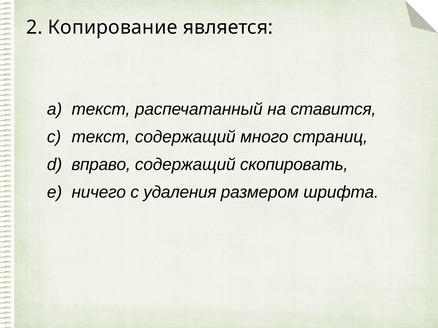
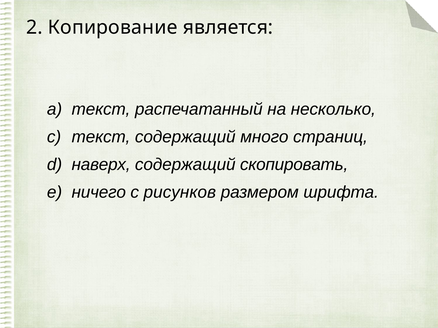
ставится: ставится -> несколько
вправо: вправо -> наверх
удаления: удаления -> рисунков
